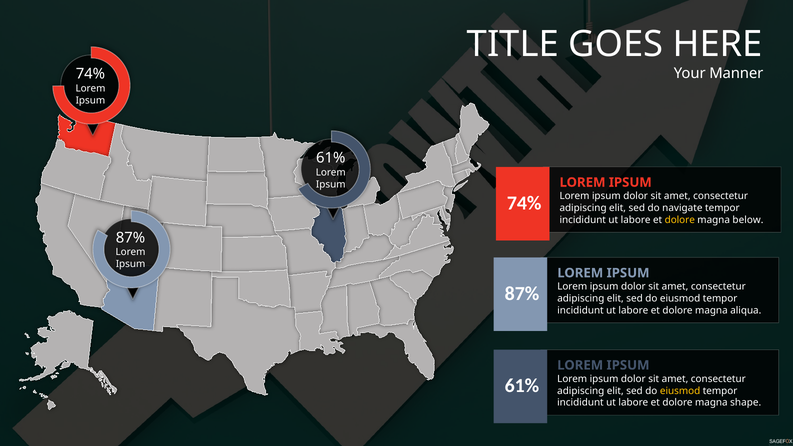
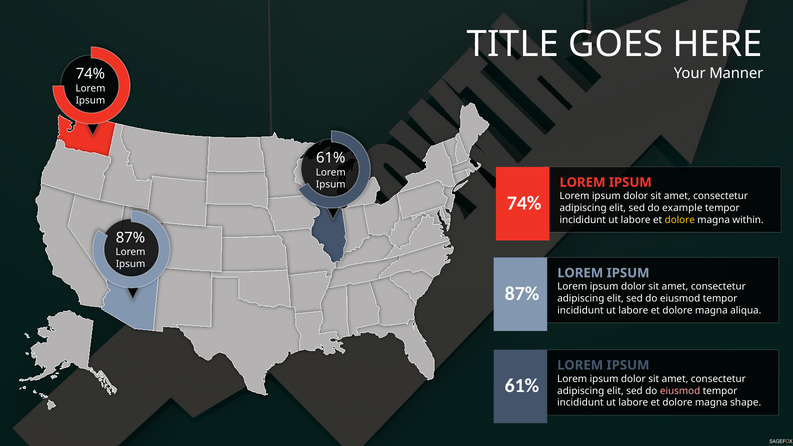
navigate: navigate -> example
below: below -> within
eiusmod at (680, 391) colour: yellow -> pink
